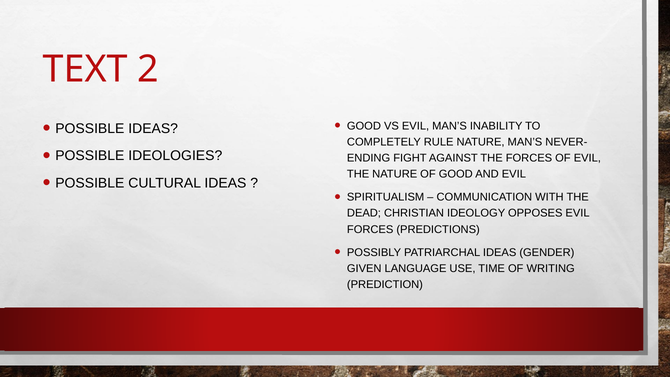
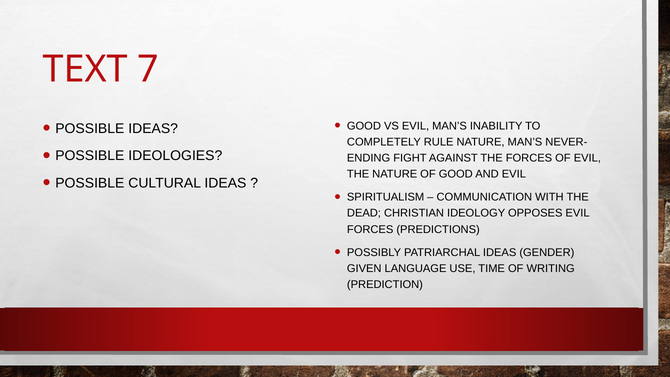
2: 2 -> 7
